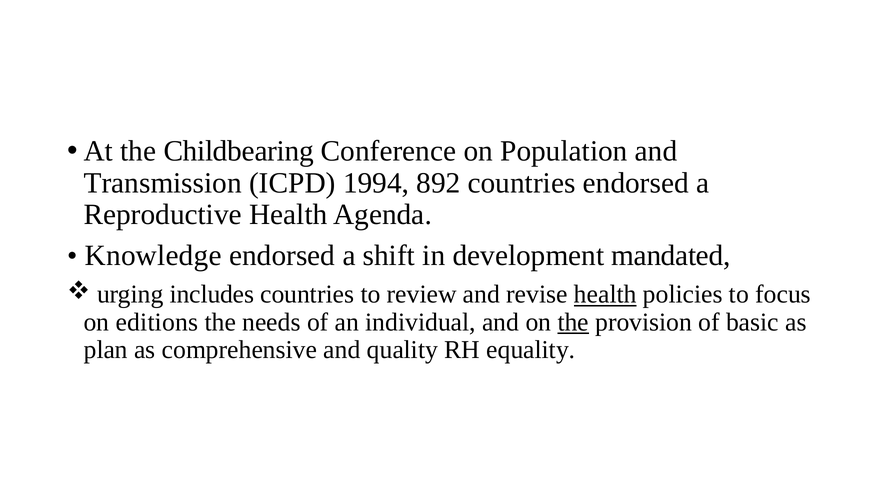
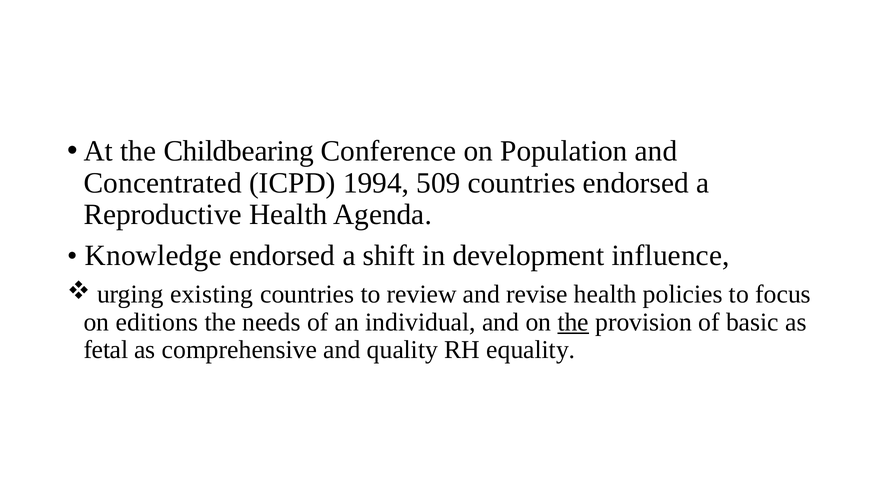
Transmission: Transmission -> Concentrated
892: 892 -> 509
mandated: mandated -> influence
includes: includes -> existing
health at (605, 294) underline: present -> none
plan: plan -> fetal
